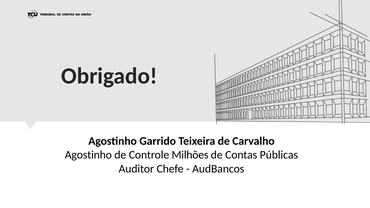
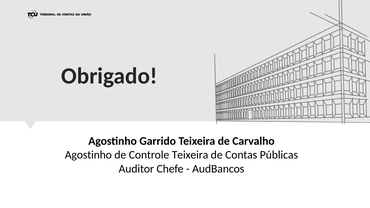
Controle Milhões: Milhões -> Teixeira
